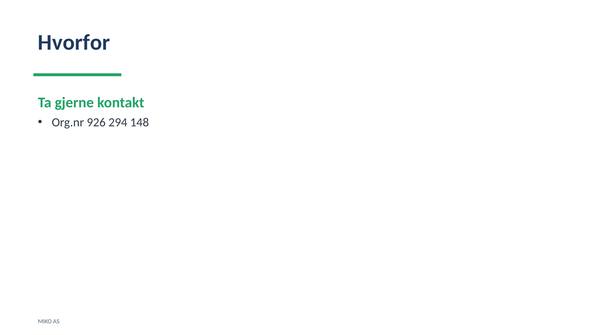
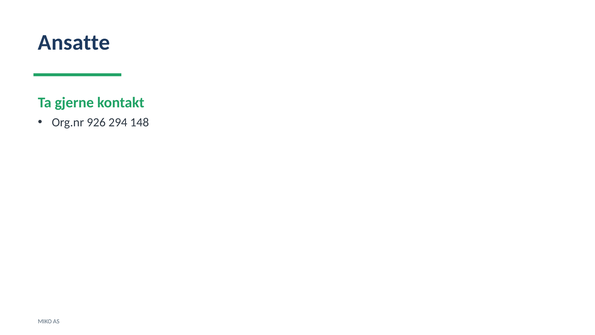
Hvorfor: Hvorfor -> Ansatte
